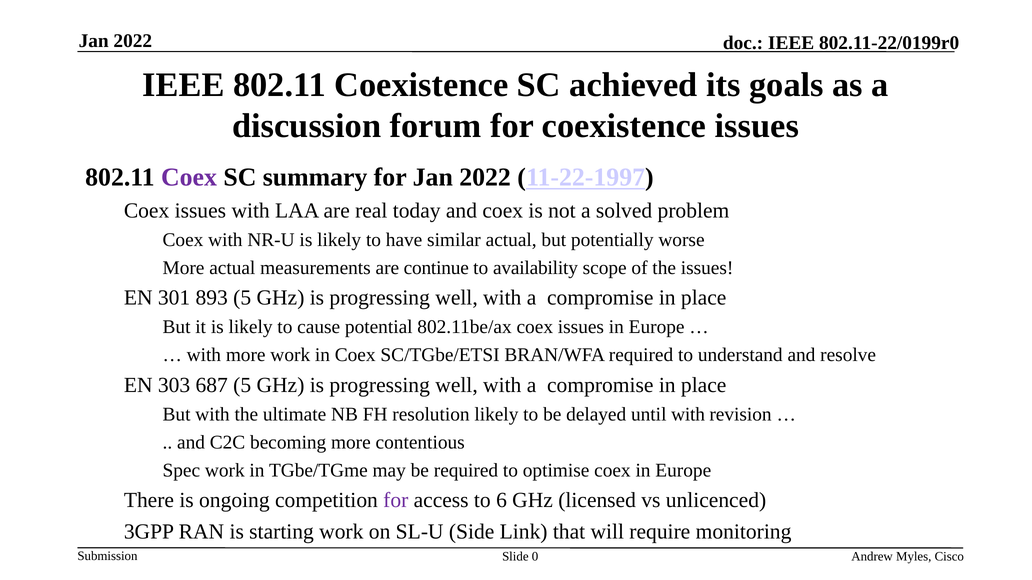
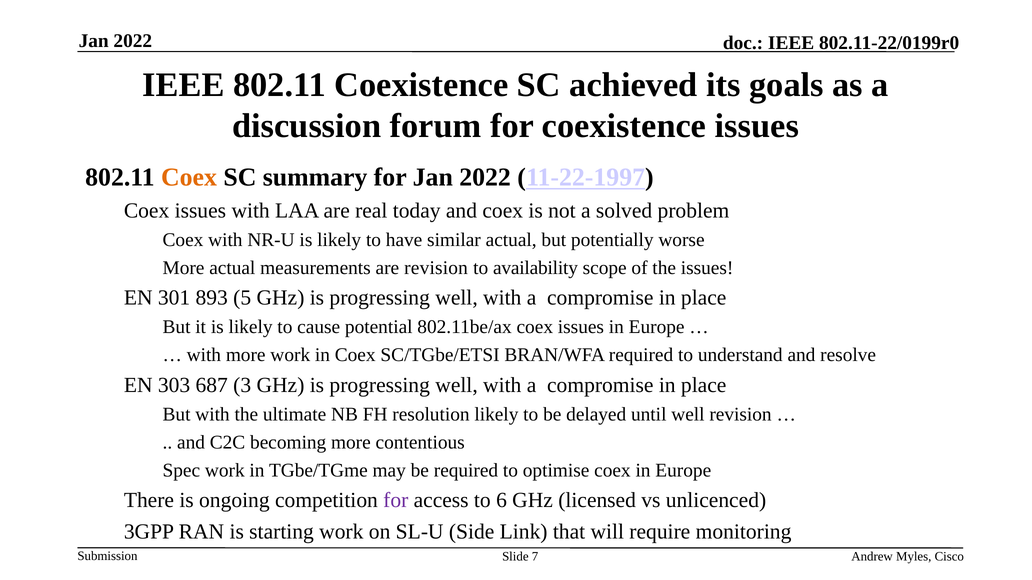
Coex at (189, 177) colour: purple -> orange
are continue: continue -> revision
687 5: 5 -> 3
until with: with -> well
0: 0 -> 7
